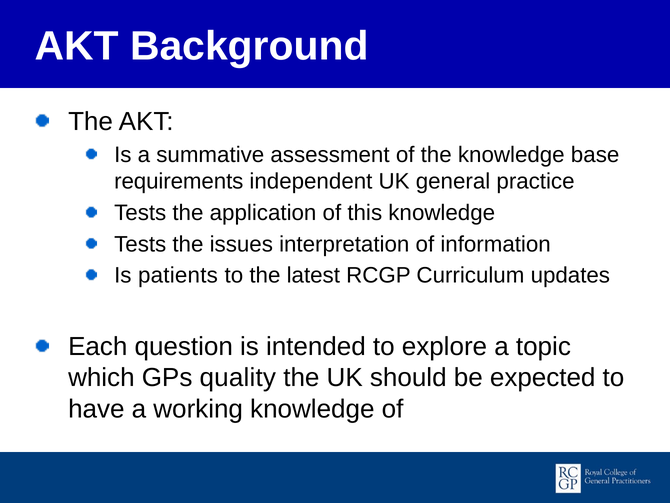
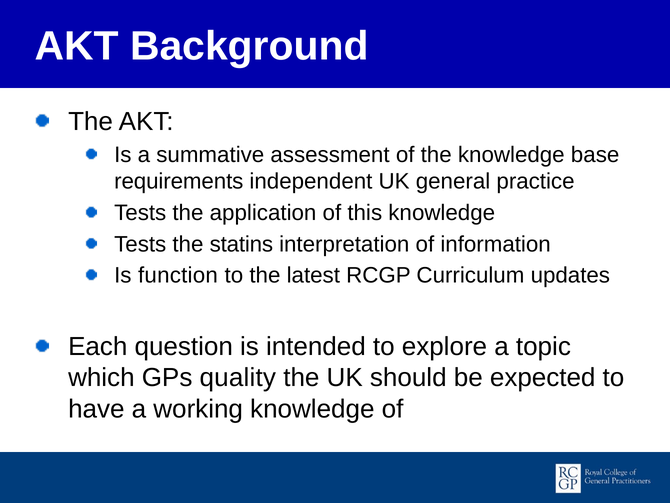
issues: issues -> statins
patients: patients -> function
